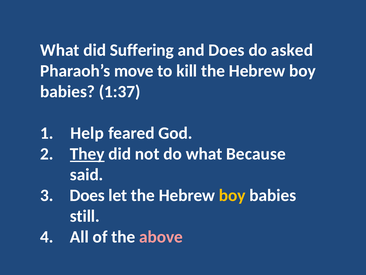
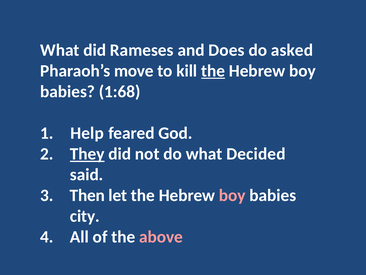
Suffering: Suffering -> Rameses
the at (213, 71) underline: none -> present
1:37: 1:37 -> 1:68
Because: Because -> Decided
Does at (87, 195): Does -> Then
boy at (232, 195) colour: yellow -> pink
still: still -> city
